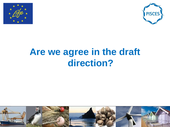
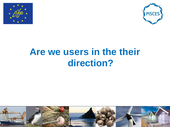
agree: agree -> users
draft: draft -> their
